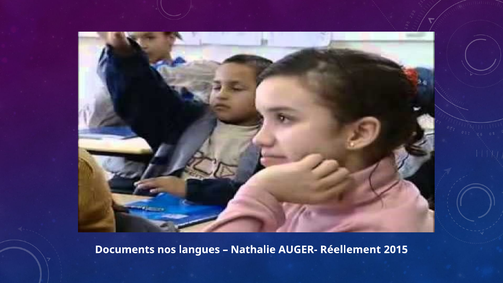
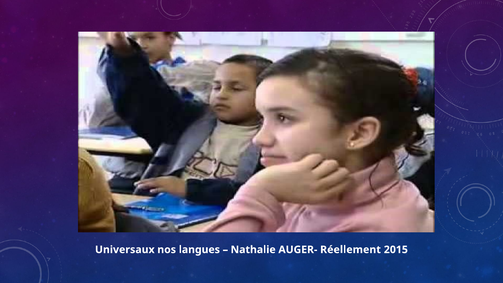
Documents: Documents -> Universaux
